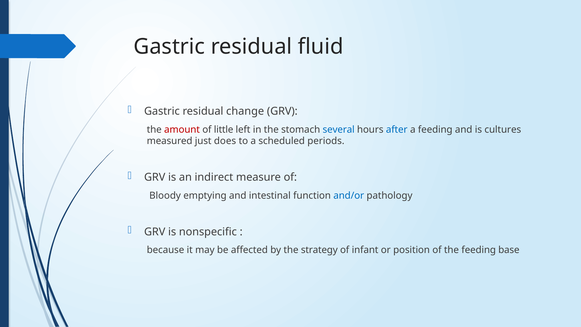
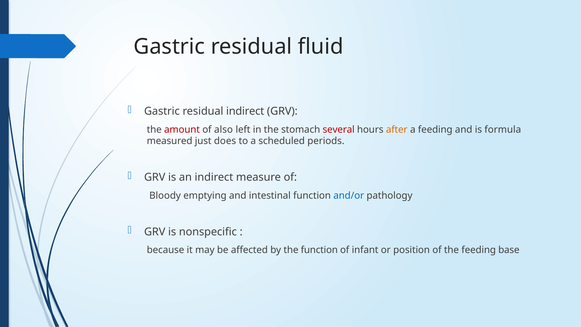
residual change: change -> indirect
little: little -> also
several colour: blue -> red
after colour: blue -> orange
cultures: cultures -> formula
the strategy: strategy -> function
